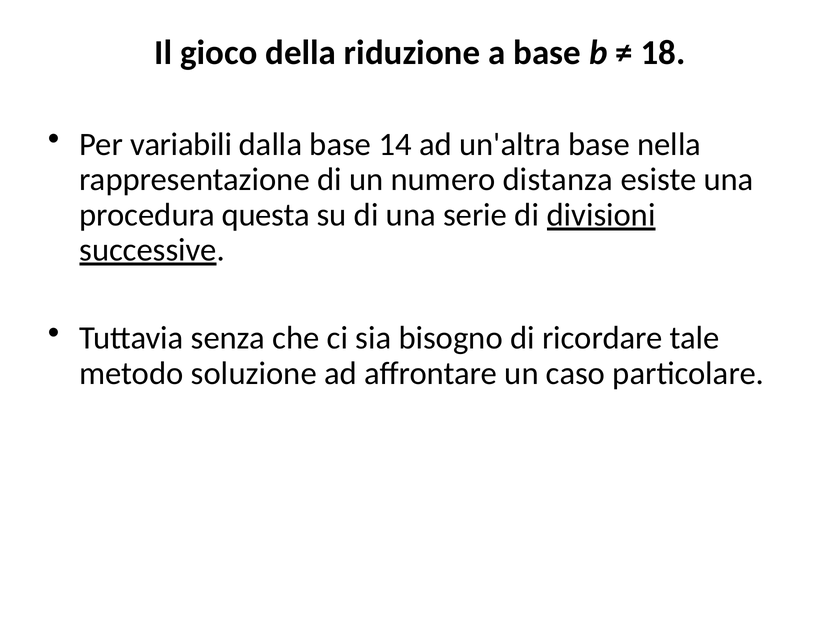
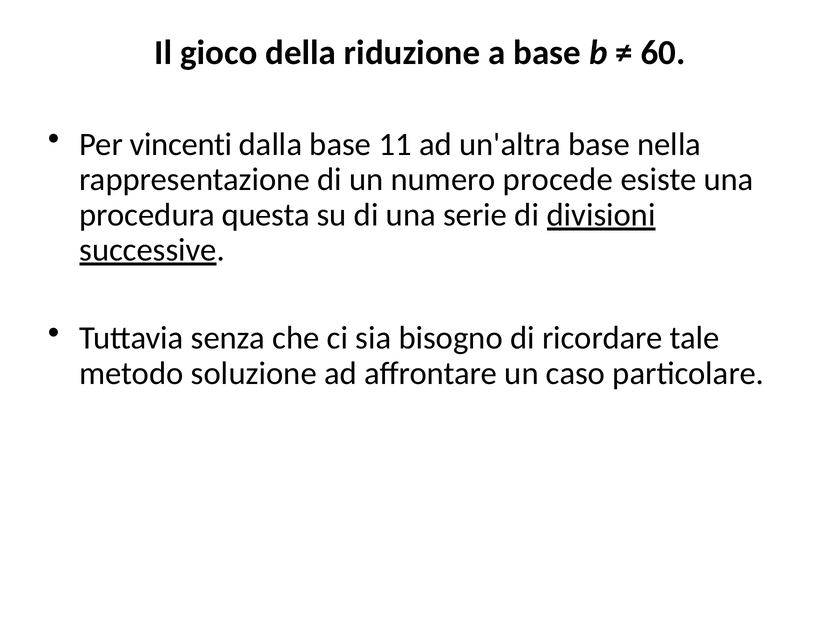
18: 18 -> 60
variabili: variabili -> vincenti
14: 14 -> 11
distanza: distanza -> procede
